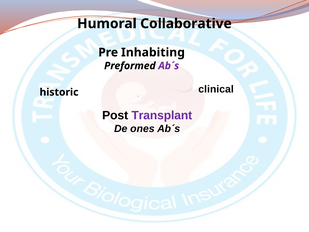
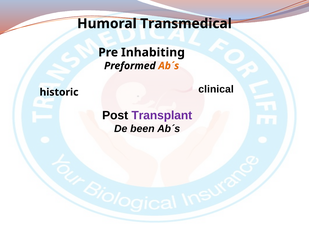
Collaborative: Collaborative -> Transmedical
Ab´s at (169, 66) colour: purple -> orange
ones: ones -> been
